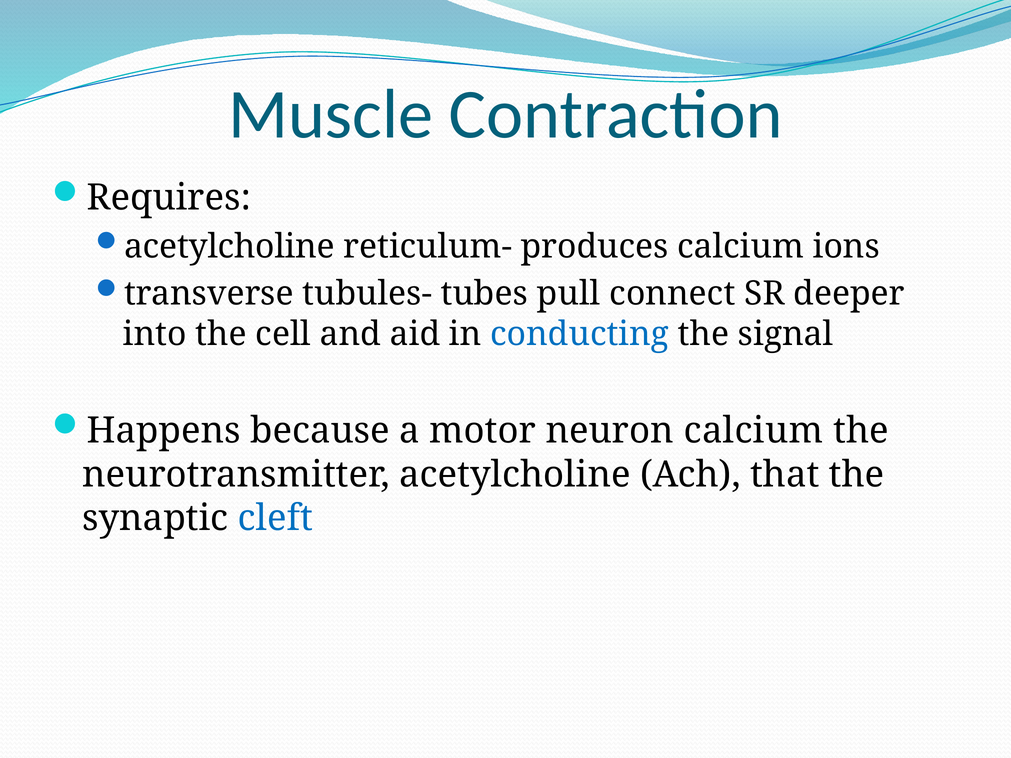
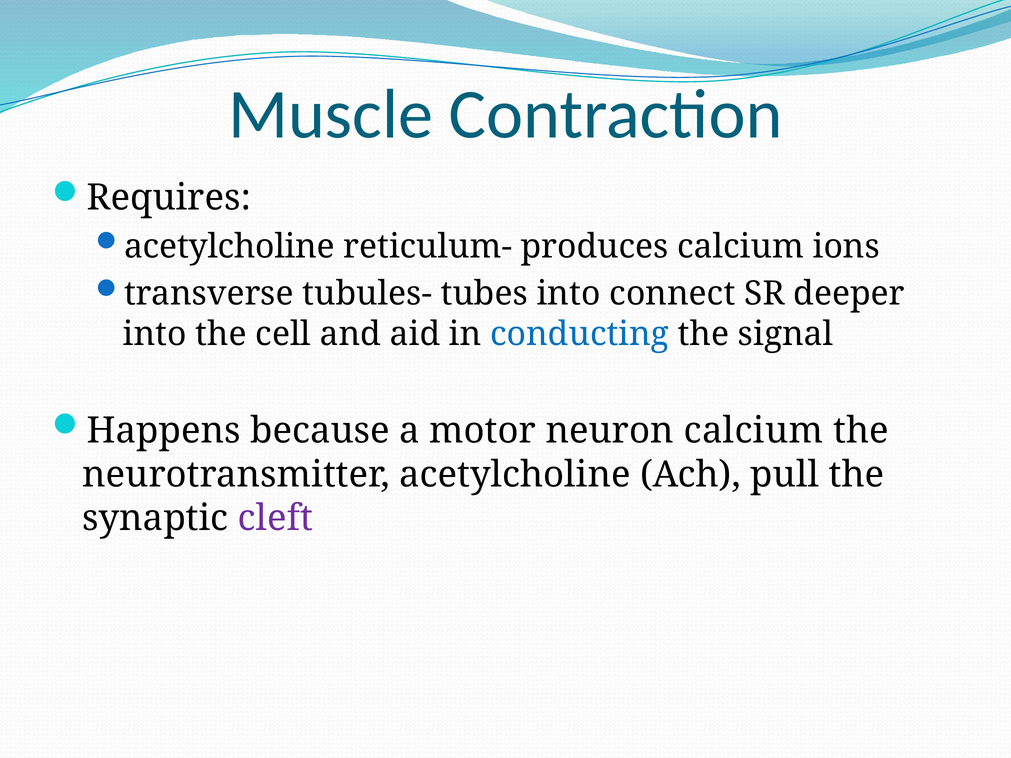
tubes pull: pull -> into
that: that -> pull
cleft colour: blue -> purple
